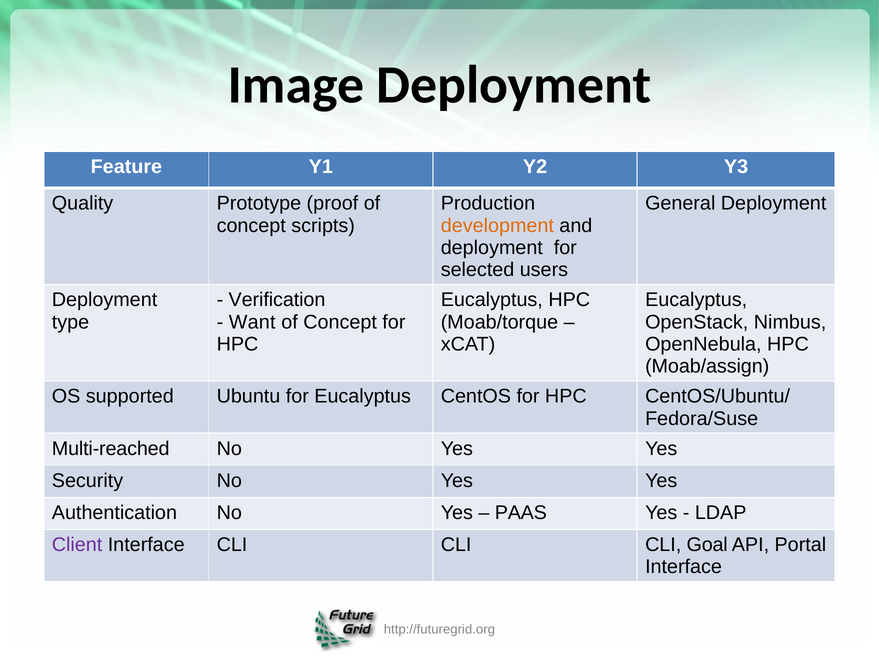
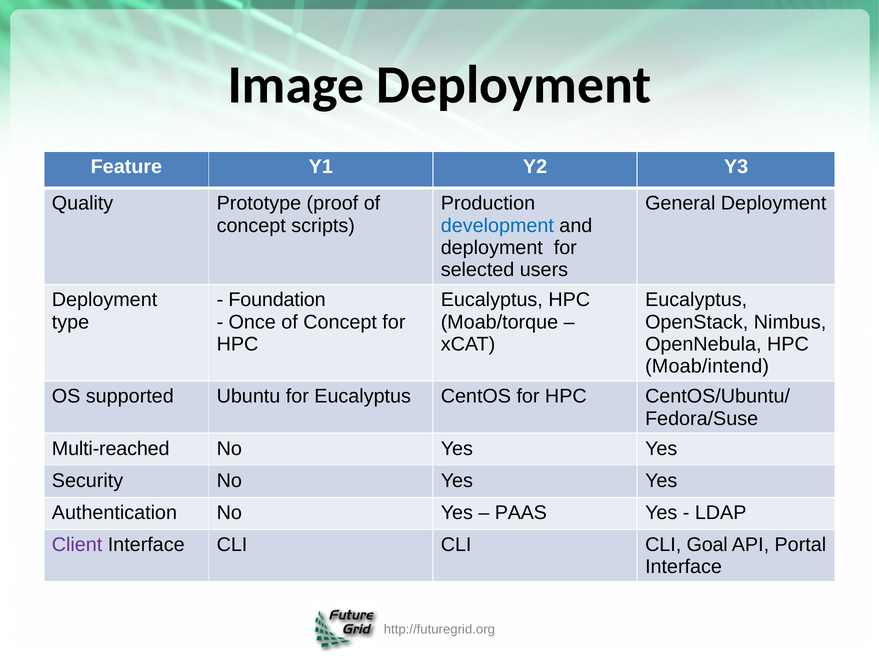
development colour: orange -> blue
Verification: Verification -> Foundation
Want: Want -> Once
Moab/assign: Moab/assign -> Moab/intend
